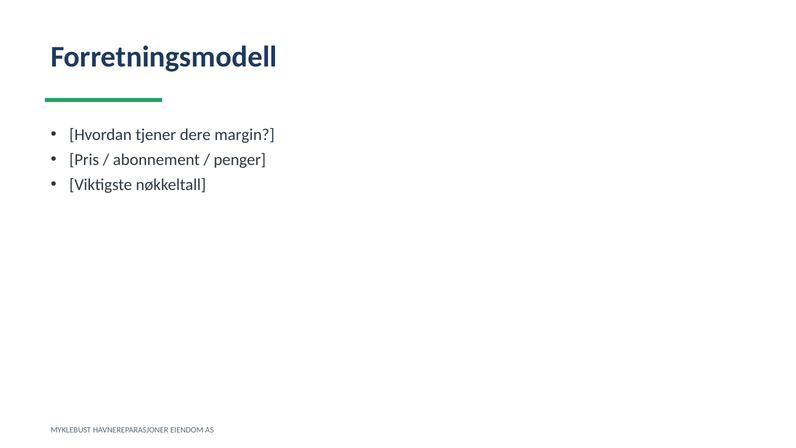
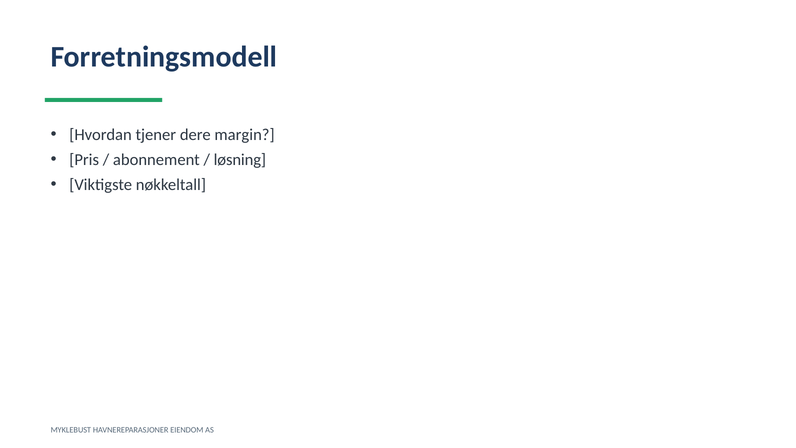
penger: penger -> løsning
